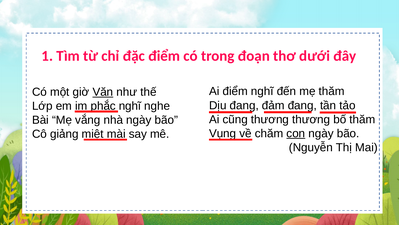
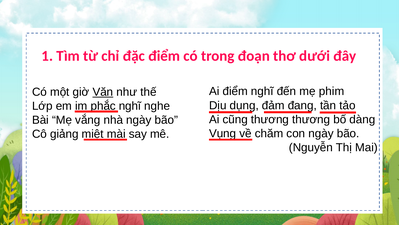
mẹ thăm: thăm -> phim
Dịu đang: đang -> dụng
bố thăm: thăm -> dàng
con underline: present -> none
